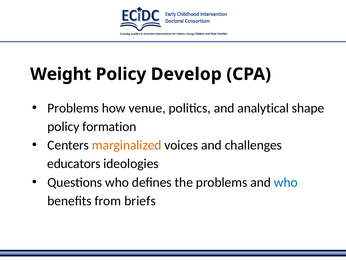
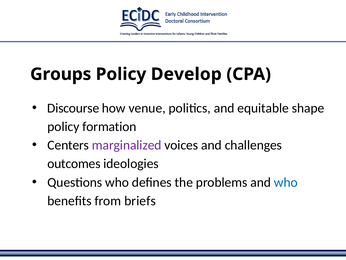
Weight: Weight -> Groups
Problems at (73, 108): Problems -> Discourse
analytical: analytical -> equitable
marginalized colour: orange -> purple
educators: educators -> outcomes
